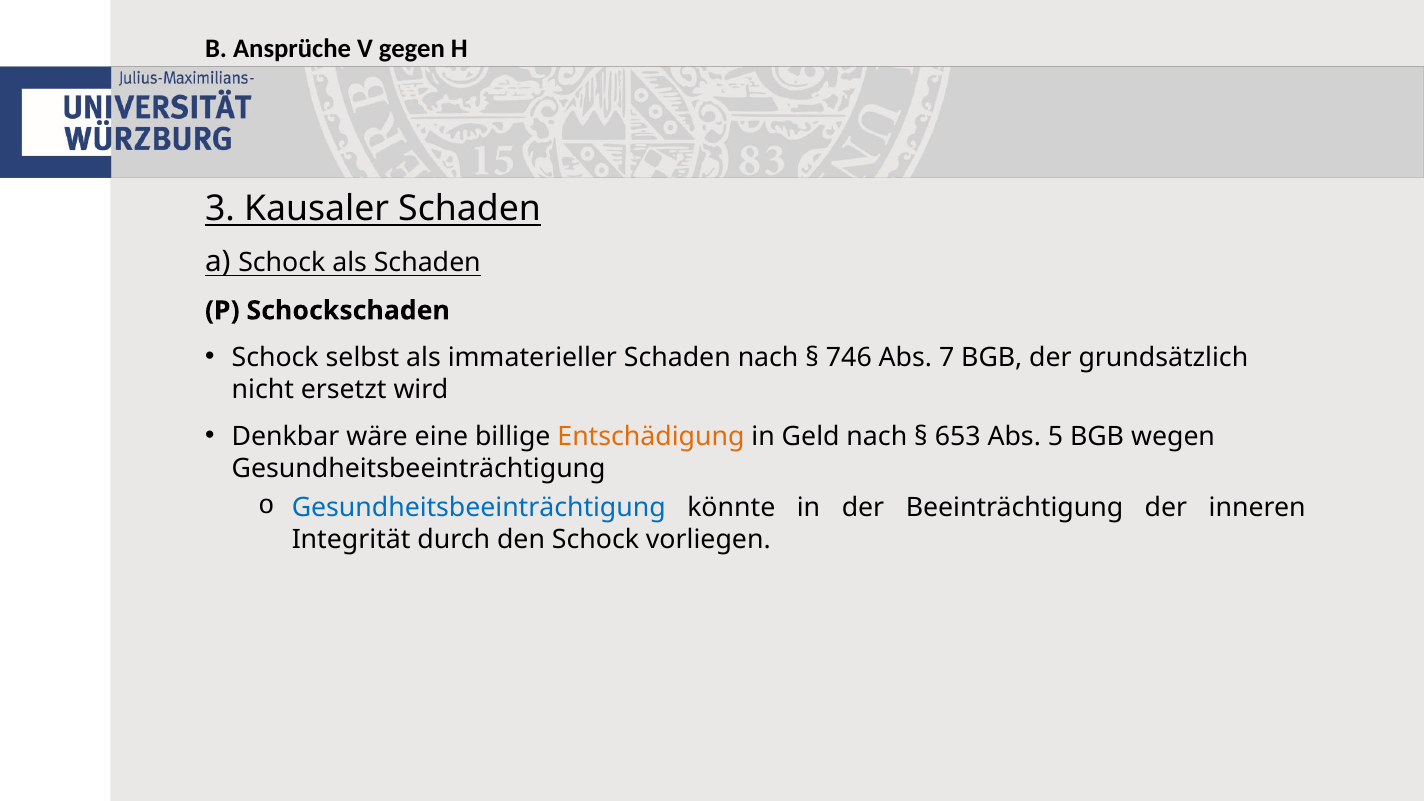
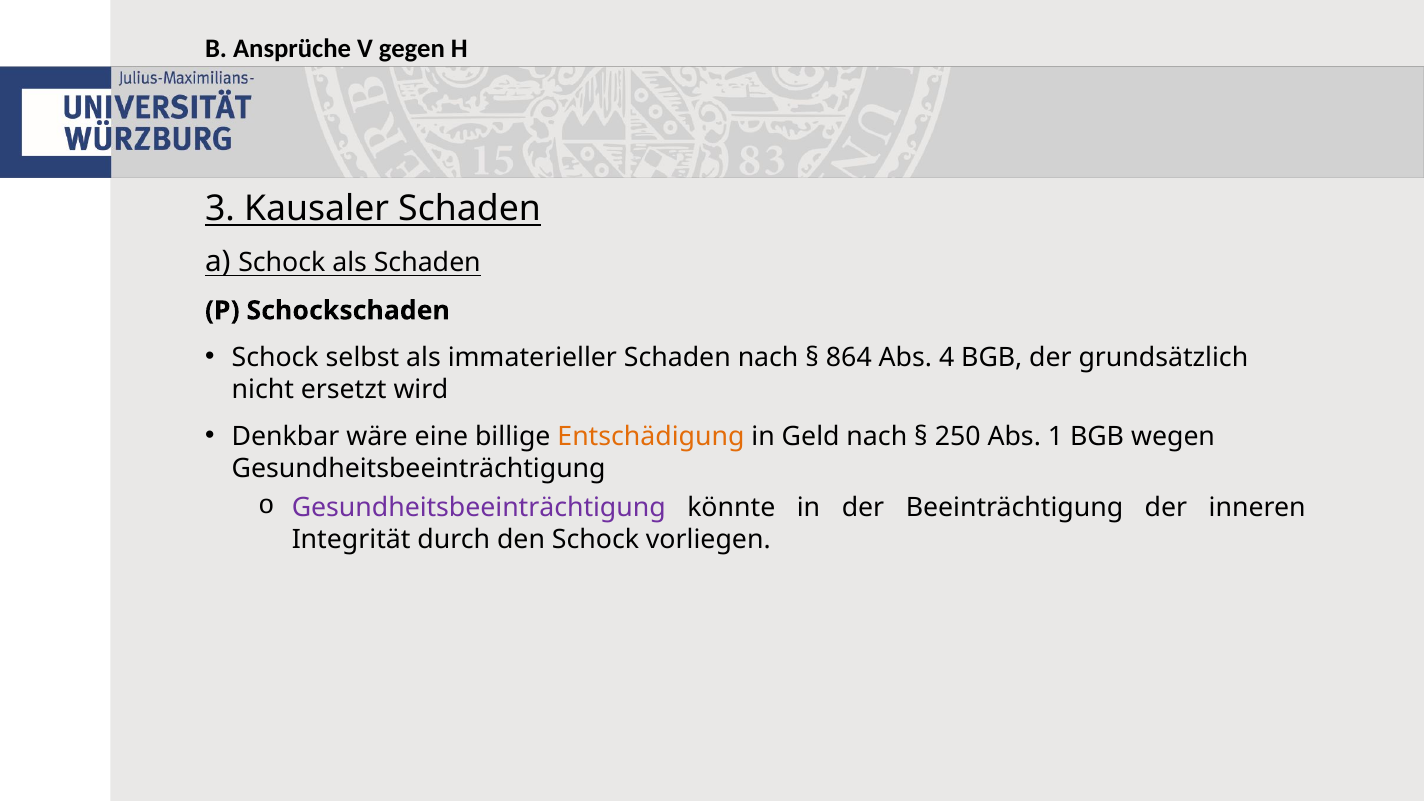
746: 746 -> 864
7: 7 -> 4
653: 653 -> 250
5: 5 -> 1
Gesundheitsbeeinträchtigung at (479, 508) colour: blue -> purple
